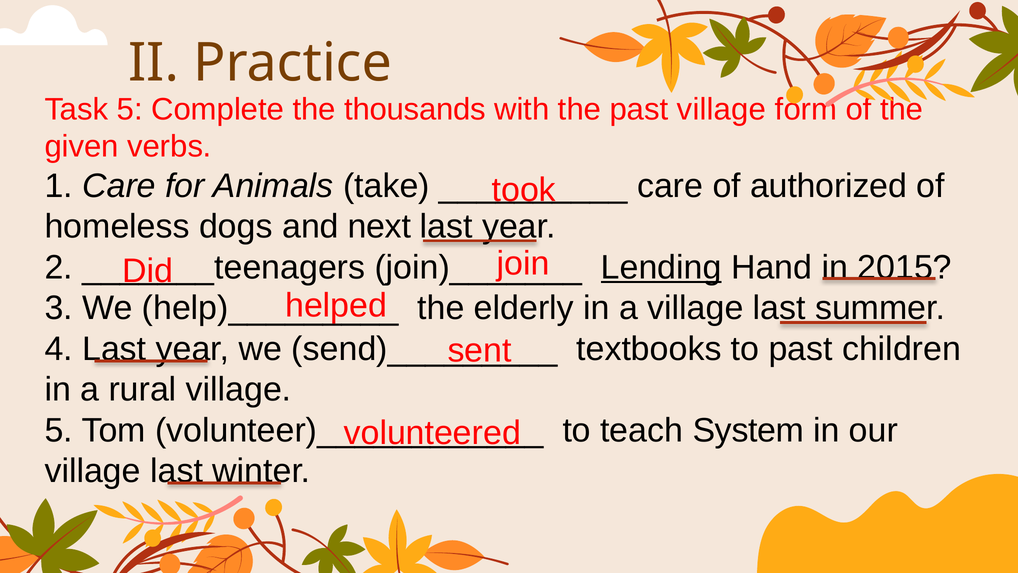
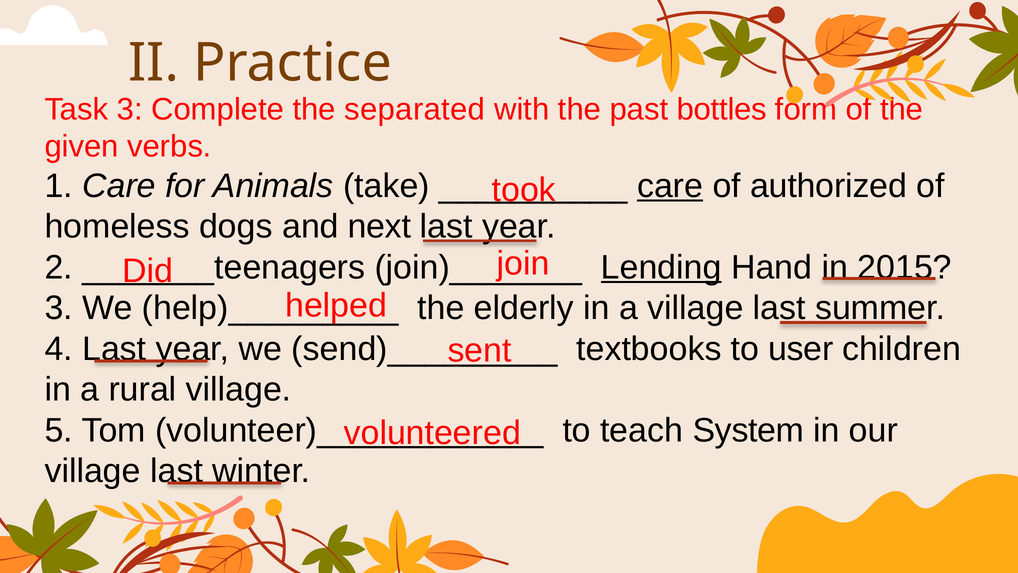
Task 5: 5 -> 3
thousands: thousands -> separated
past village: village -> bottles
care at (670, 186) underline: none -> present
to past: past -> user
